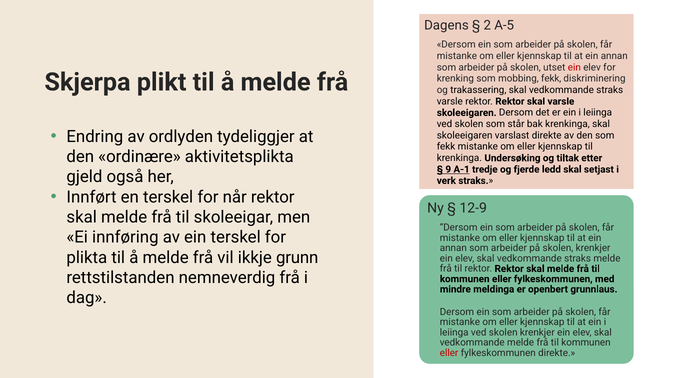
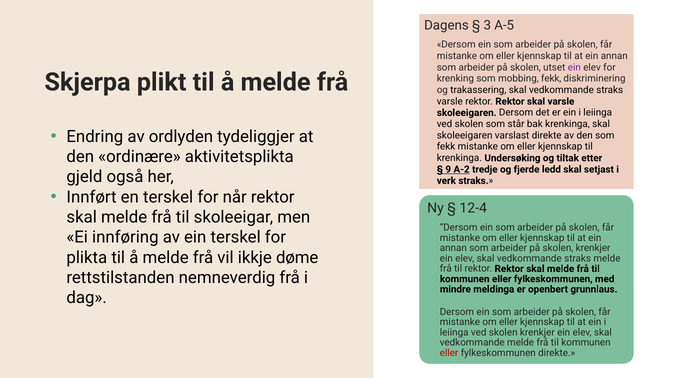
2: 2 -> 3
ein at (574, 67) colour: red -> purple
A-1: A-1 -> A-2
12-9: 12-9 -> 12-4
grunn: grunn -> døme
